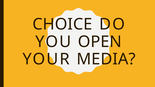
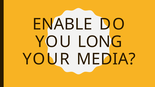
CHOICE: CHOICE -> ENABLE
OPEN: OPEN -> LONG
